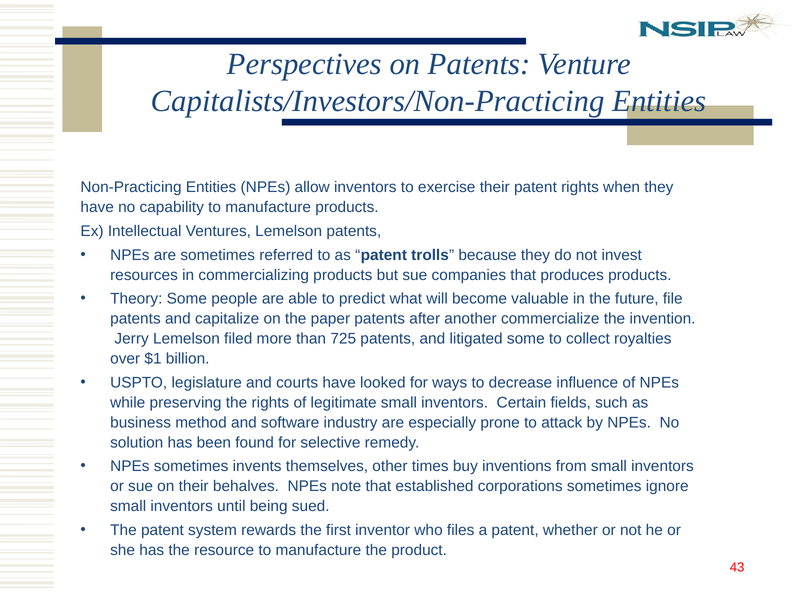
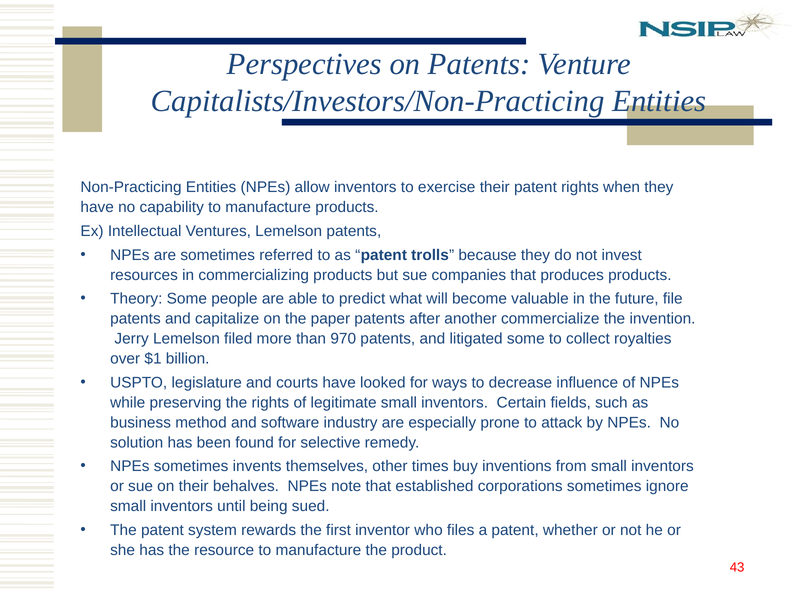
725: 725 -> 970
